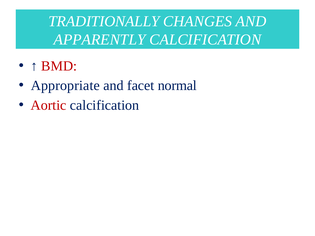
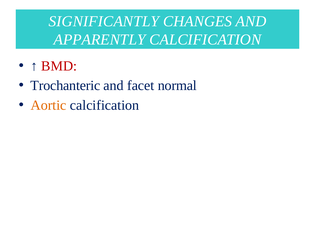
TRADITIONALLY: TRADITIONALLY -> SIGNIFICANTLY
Appropriate: Appropriate -> Trochanteric
Aortic colour: red -> orange
